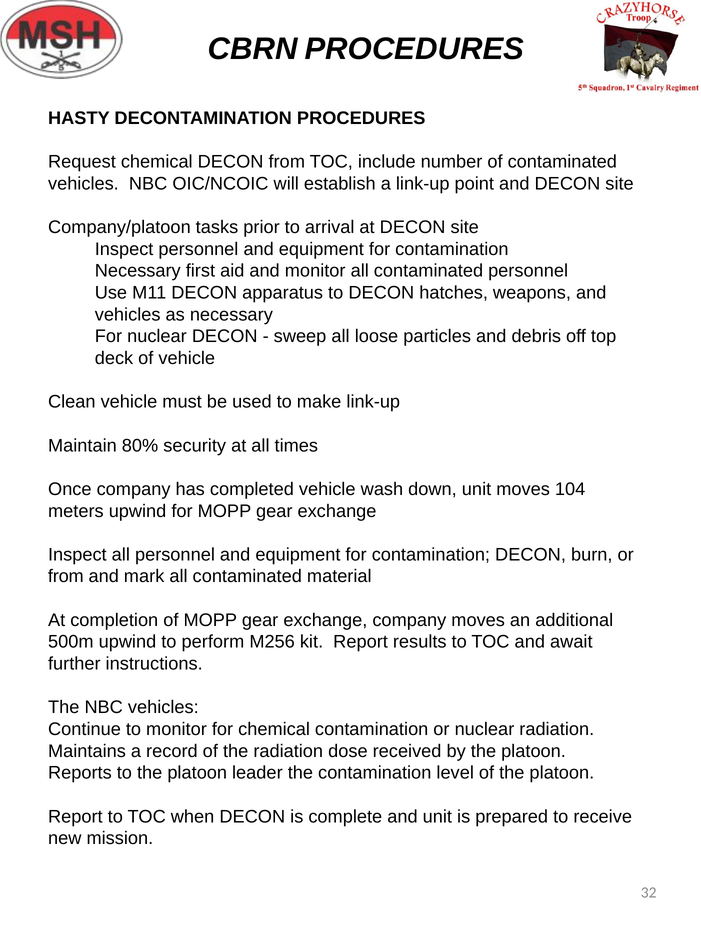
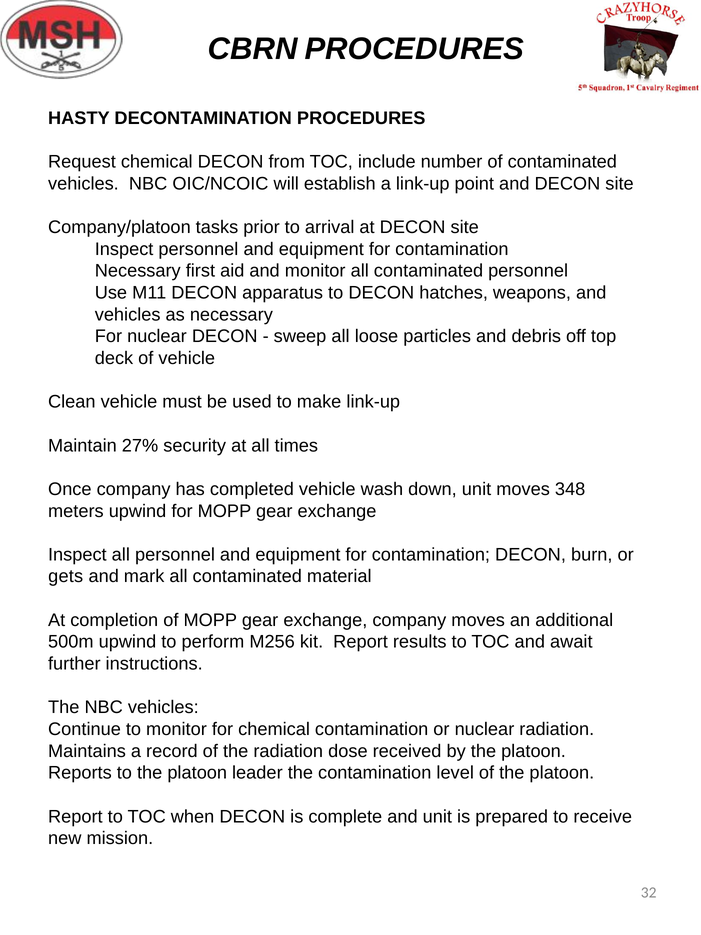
80%: 80% -> 27%
104: 104 -> 348
from at (66, 576): from -> gets
